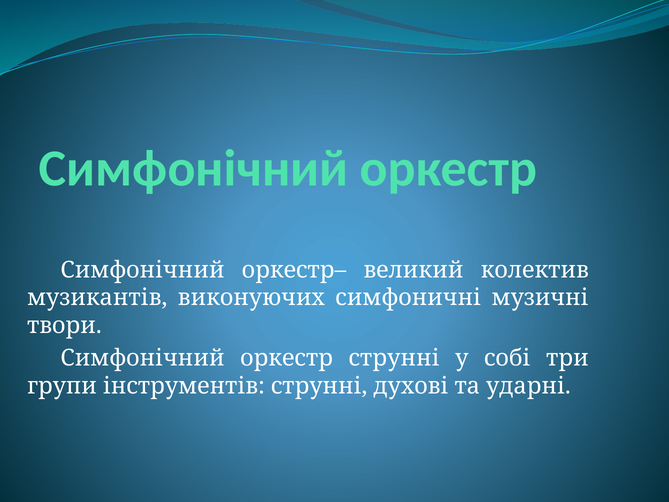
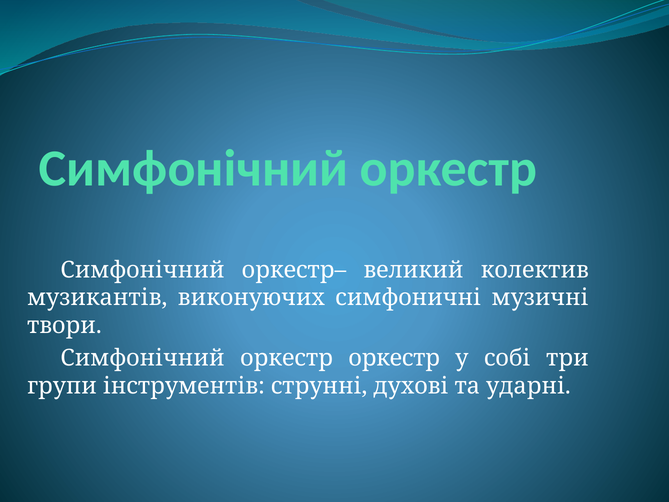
оркестр струнні: струнні -> оркестр
